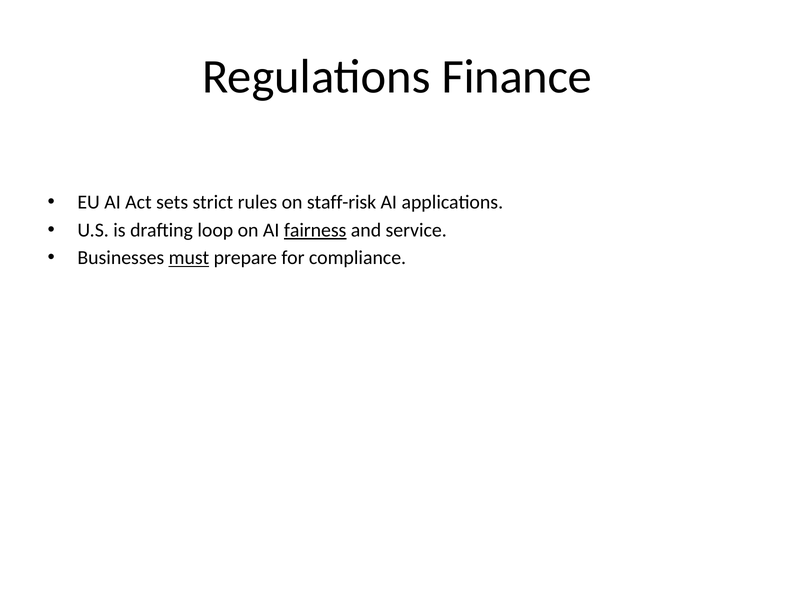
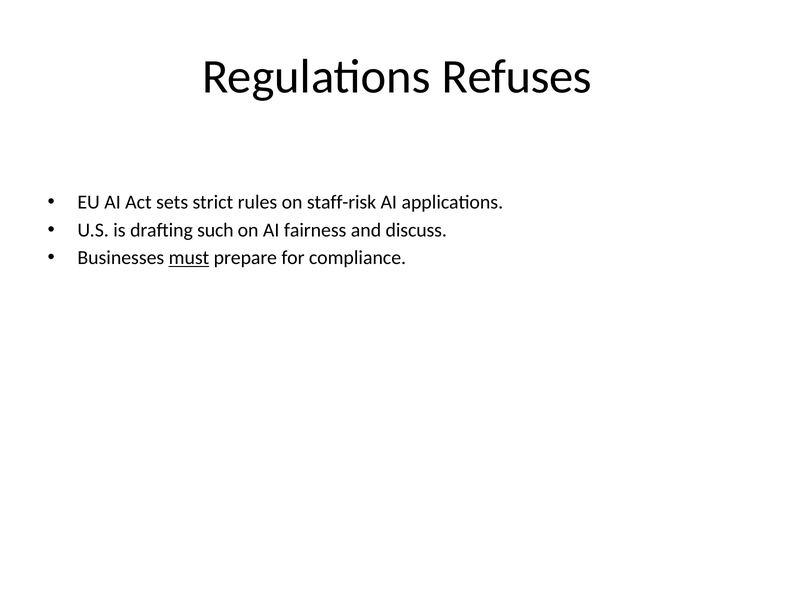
Finance: Finance -> Refuses
loop: loop -> such
fairness underline: present -> none
service: service -> discuss
